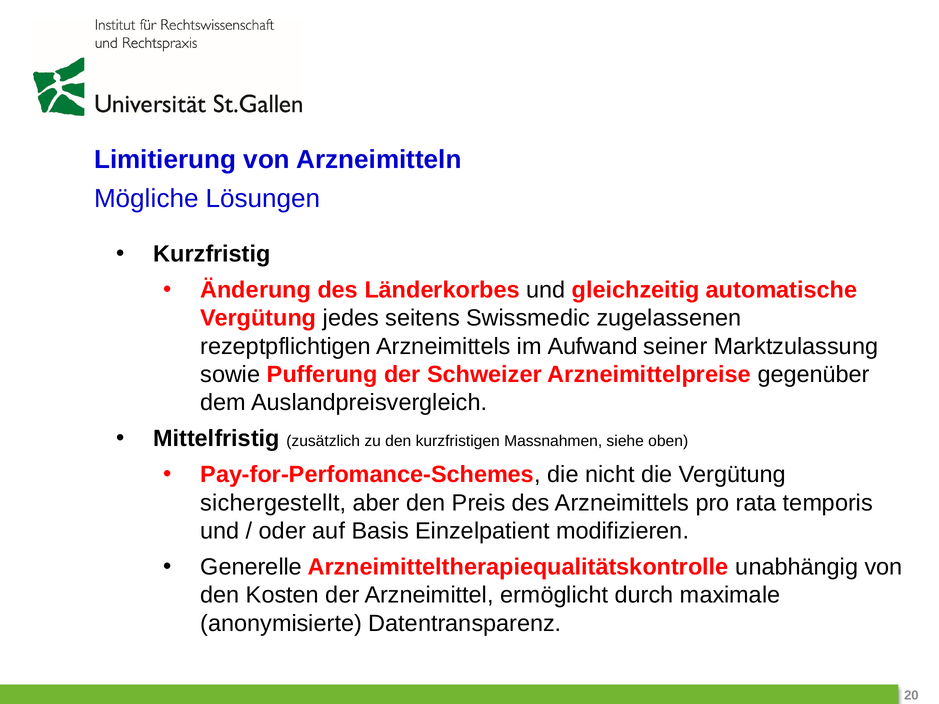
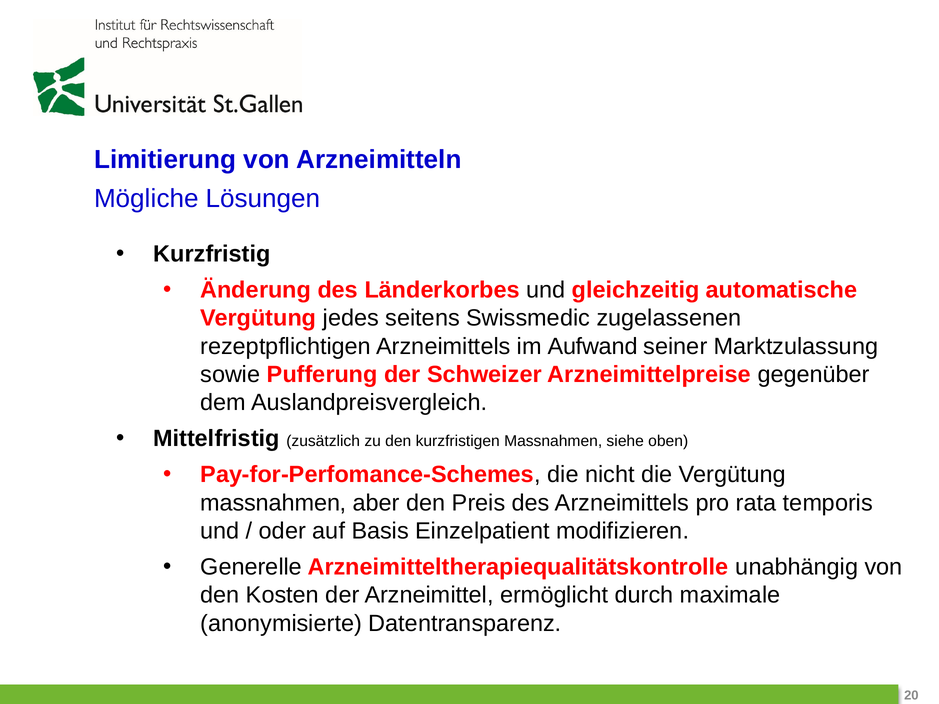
sichergestellt at (273, 503): sichergestellt -> massnahmen
